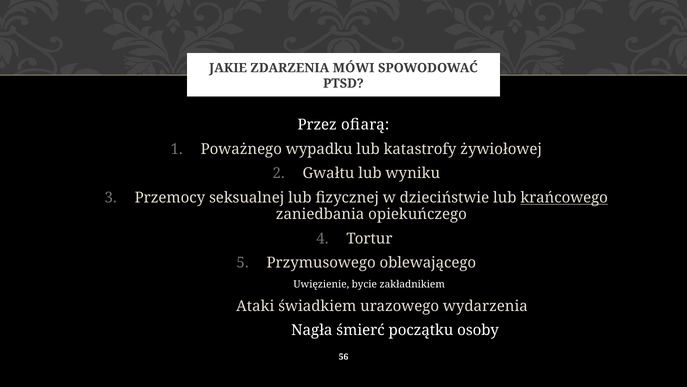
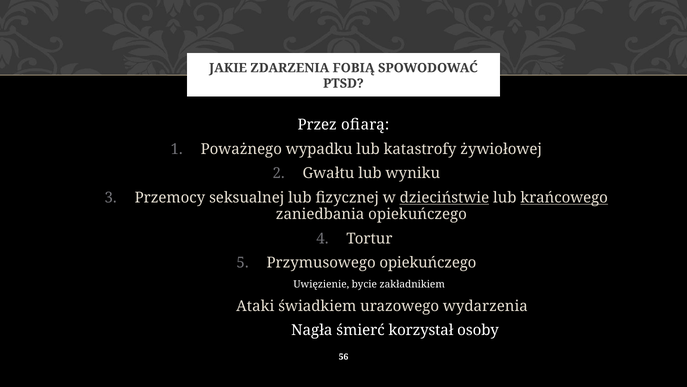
MÓWI: MÓWI -> FOBIĄ
dzieciństwie underline: none -> present
Przymusowego oblewającego: oblewającego -> opiekuńczego
początku: początku -> korzystał
